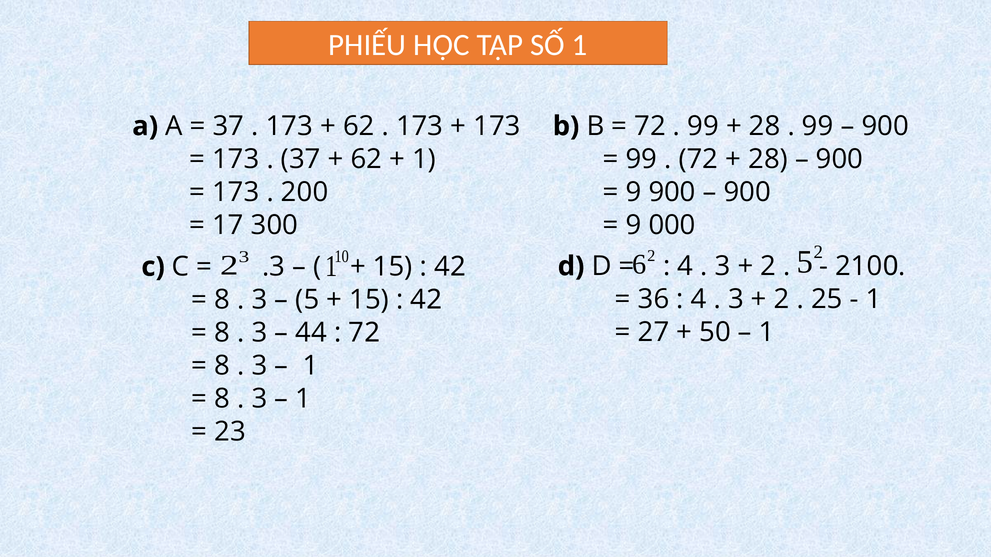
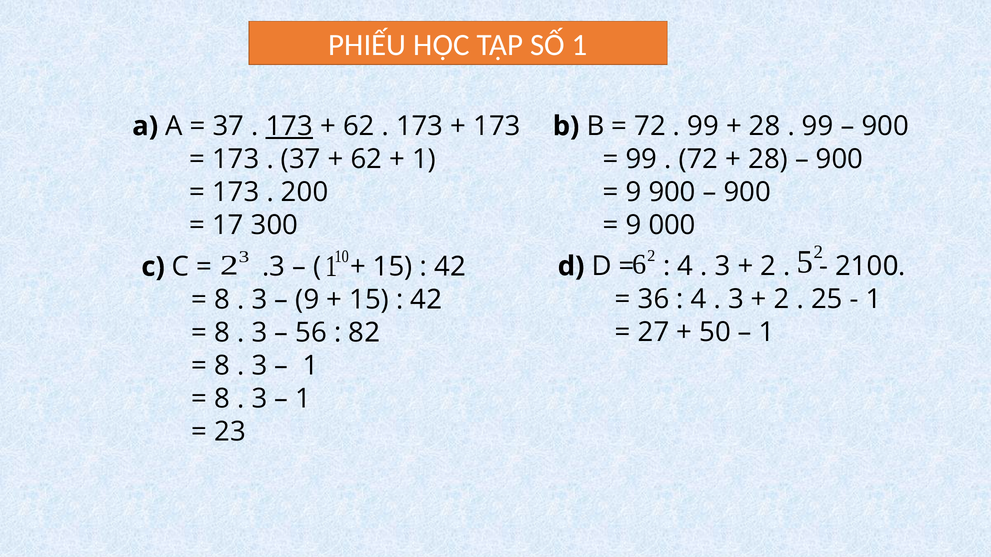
173 at (289, 126) underline: none -> present
5 at (307, 300): 5 -> 9
44: 44 -> 56
7 at (356, 333): 7 -> 8
